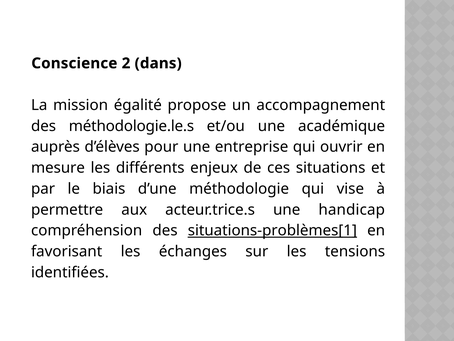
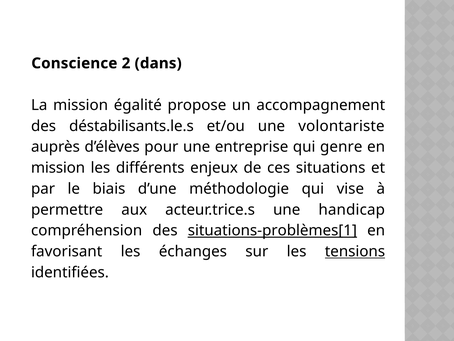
méthodologie.le.s: méthodologie.le.s -> déstabilisants.le.s
académique: académique -> volontariste
ouvrir: ouvrir -> genre
mesure at (58, 168): mesure -> mission
tensions underline: none -> present
